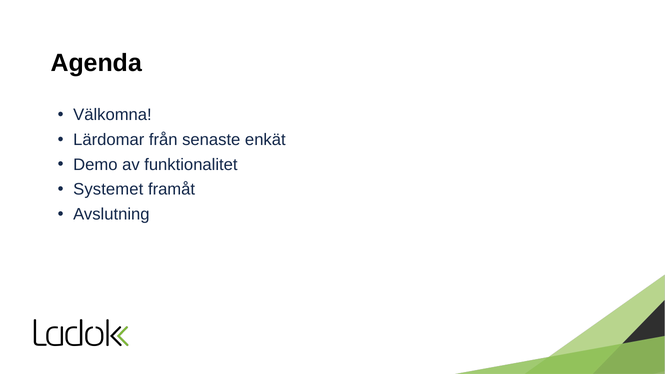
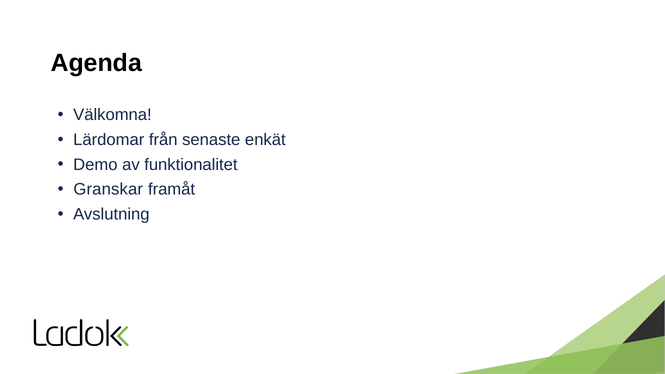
Systemet: Systemet -> Granskar
